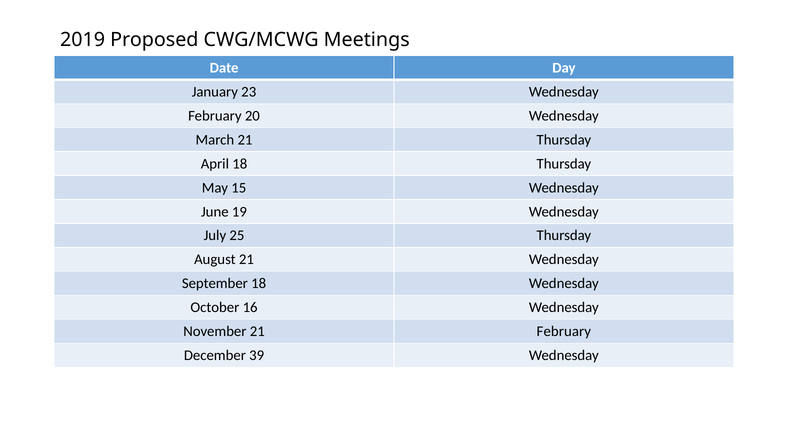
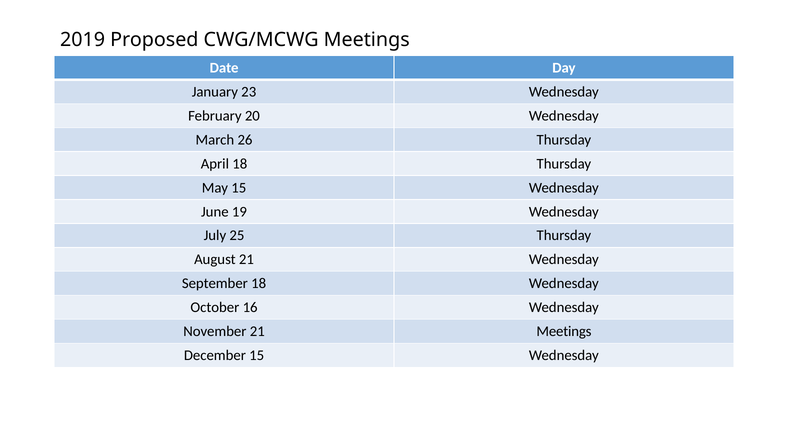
March 21: 21 -> 26
21 February: February -> Meetings
December 39: 39 -> 15
